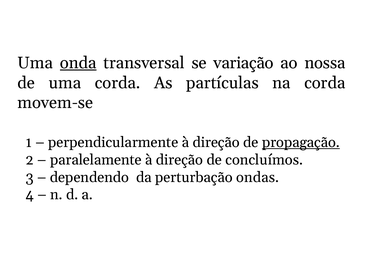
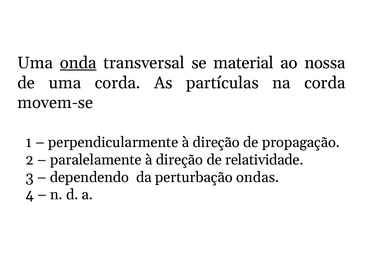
variação: variação -> material
propagação underline: present -> none
concluímos: concluímos -> relatividade
